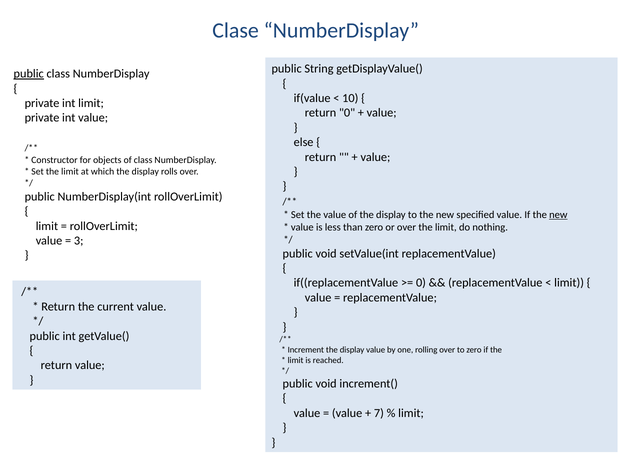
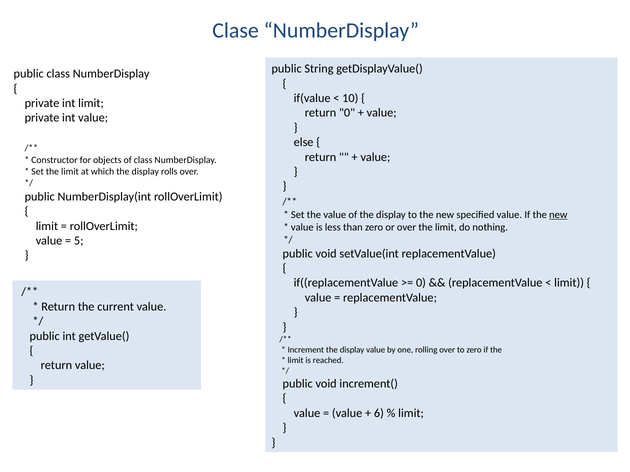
public at (29, 74) underline: present -> none
3: 3 -> 5
7: 7 -> 6
